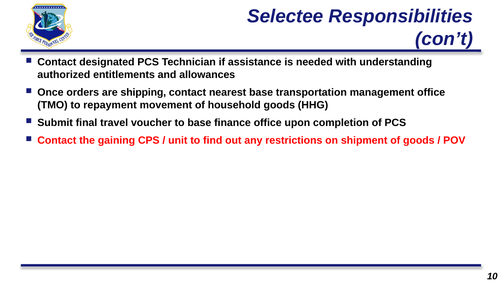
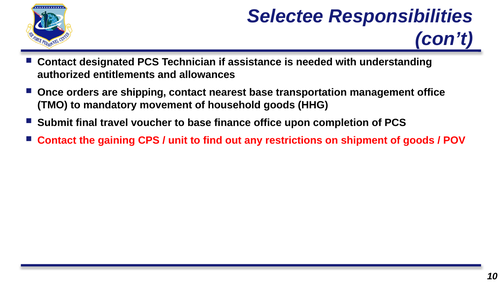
repayment: repayment -> mandatory
